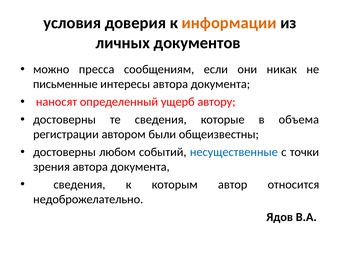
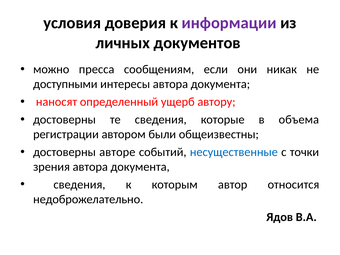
информации colour: orange -> purple
письменные: письменные -> доступными
любом: любом -> авторе
